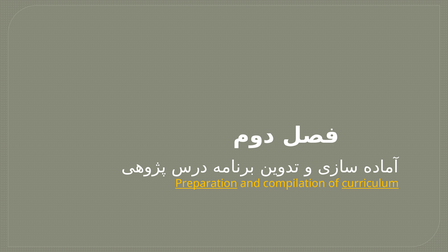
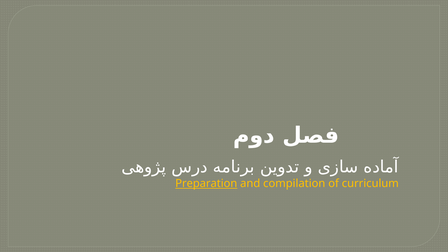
curriculum underline: present -> none
